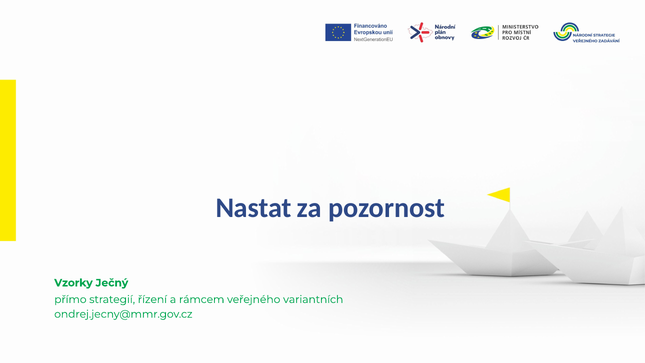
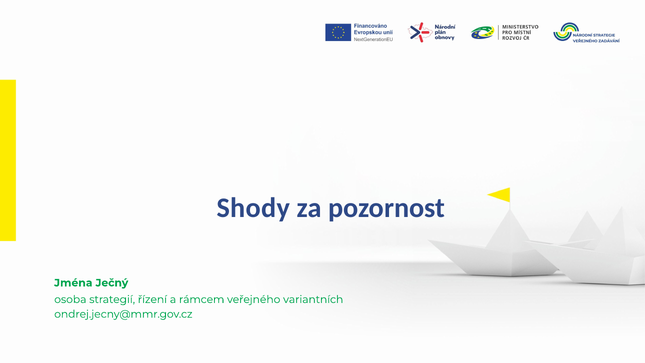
Nastat: Nastat -> Shody
Vzorky: Vzorky -> Jména
přímo: přímo -> osoba
